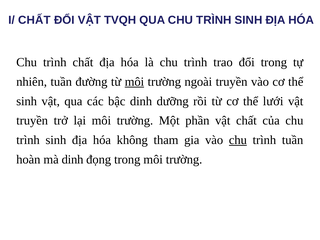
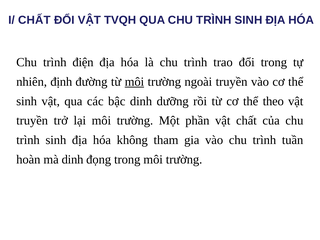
trình chất: chất -> điện
nhiên tuần: tuần -> định
lưới: lưới -> theo
chu at (238, 140) underline: present -> none
